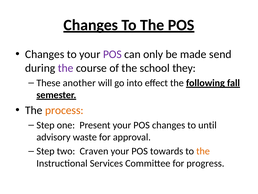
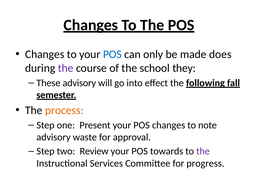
POS at (112, 54) colour: purple -> blue
send: send -> does
These another: another -> advisory
until: until -> note
Craven: Craven -> Review
the at (203, 151) colour: orange -> purple
